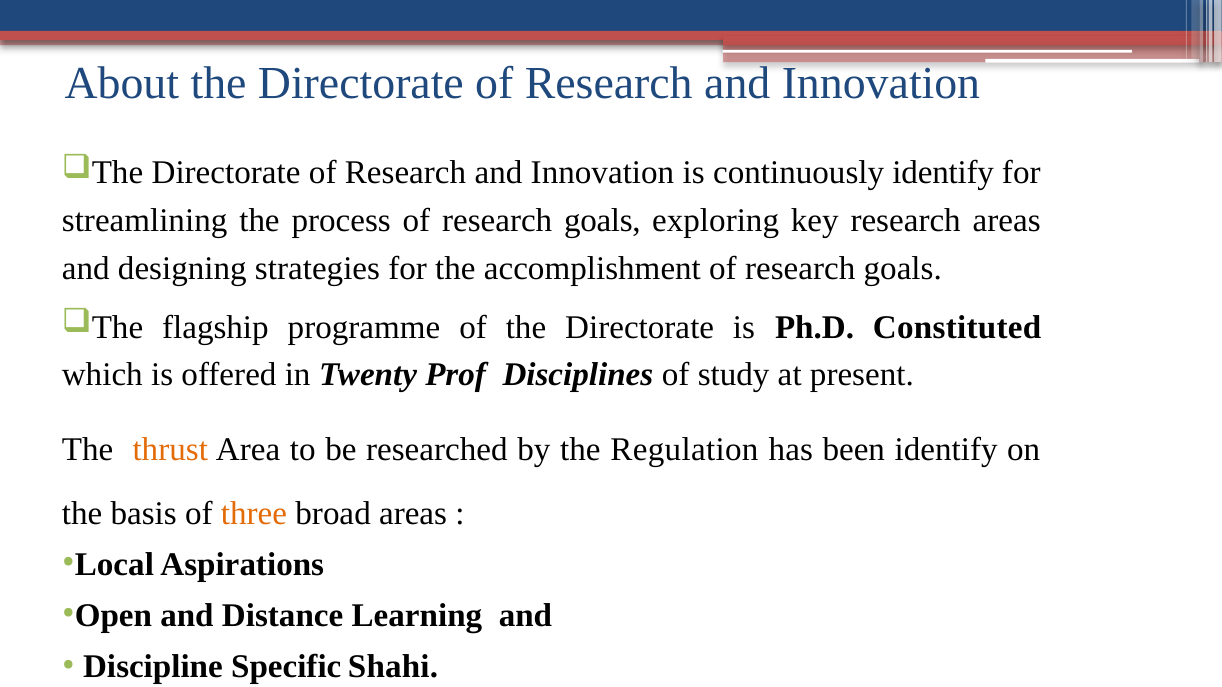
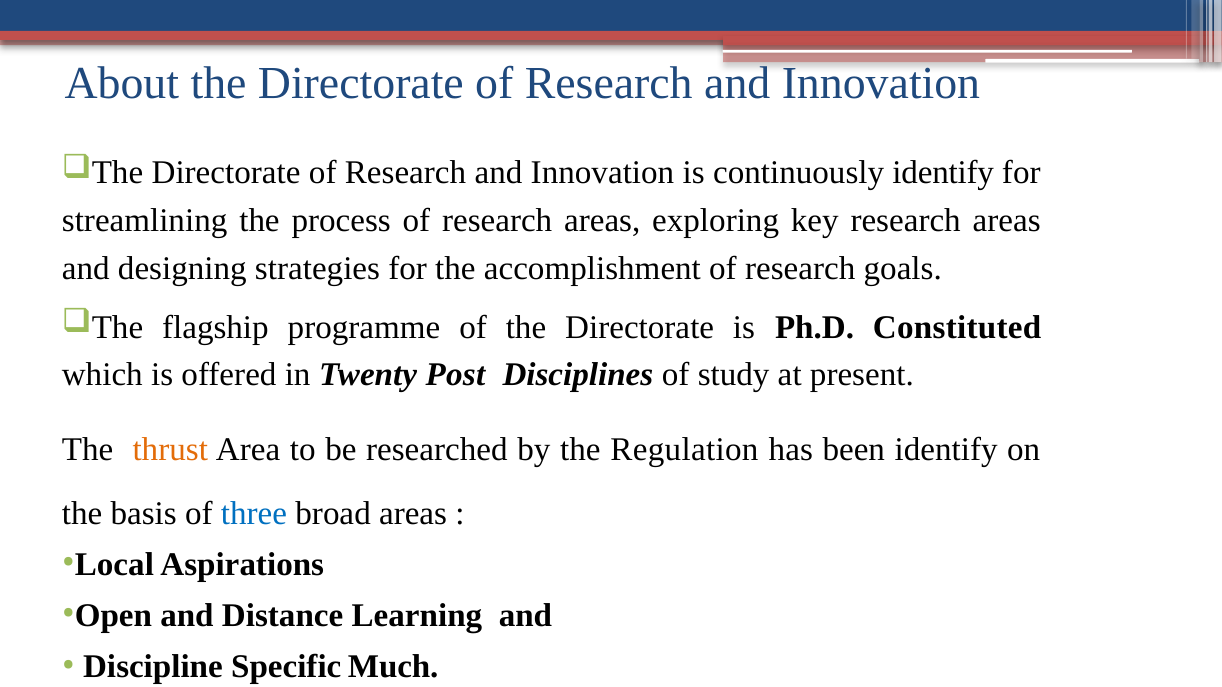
process of research goals: goals -> areas
Prof: Prof -> Post
three colour: orange -> blue
Shahi: Shahi -> Much
